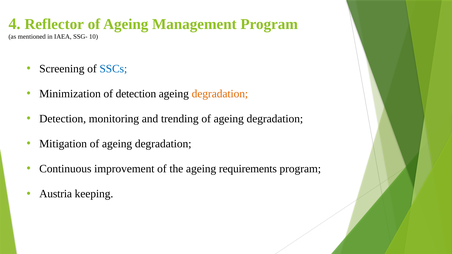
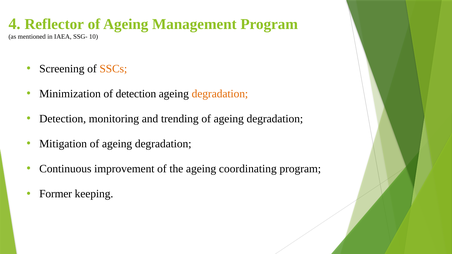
SSCs colour: blue -> orange
requirements: requirements -> coordinating
Austria: Austria -> Former
